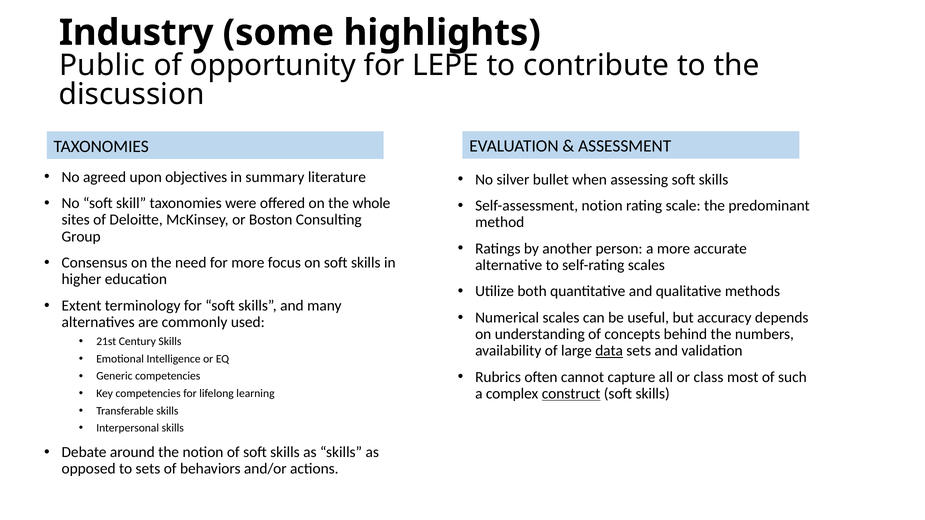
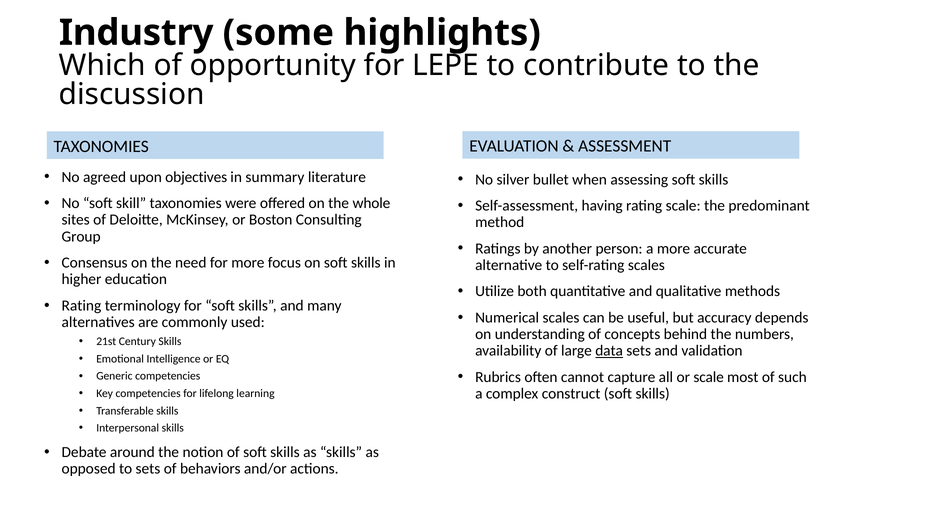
Public: Public -> Which
Self-assessment notion: notion -> having
Extent at (81, 306): Extent -> Rating
or class: class -> scale
construct underline: present -> none
